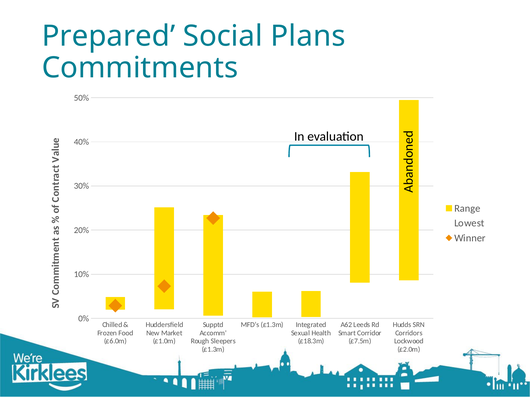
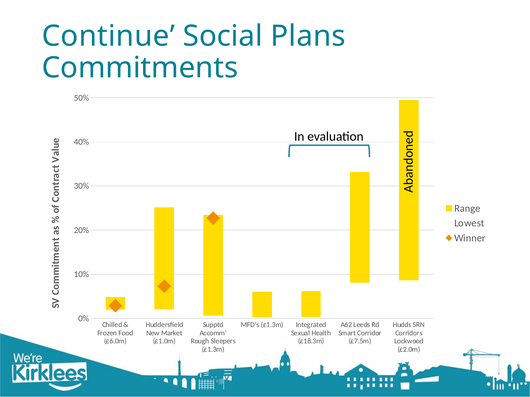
Prepared: Prepared -> Continue
